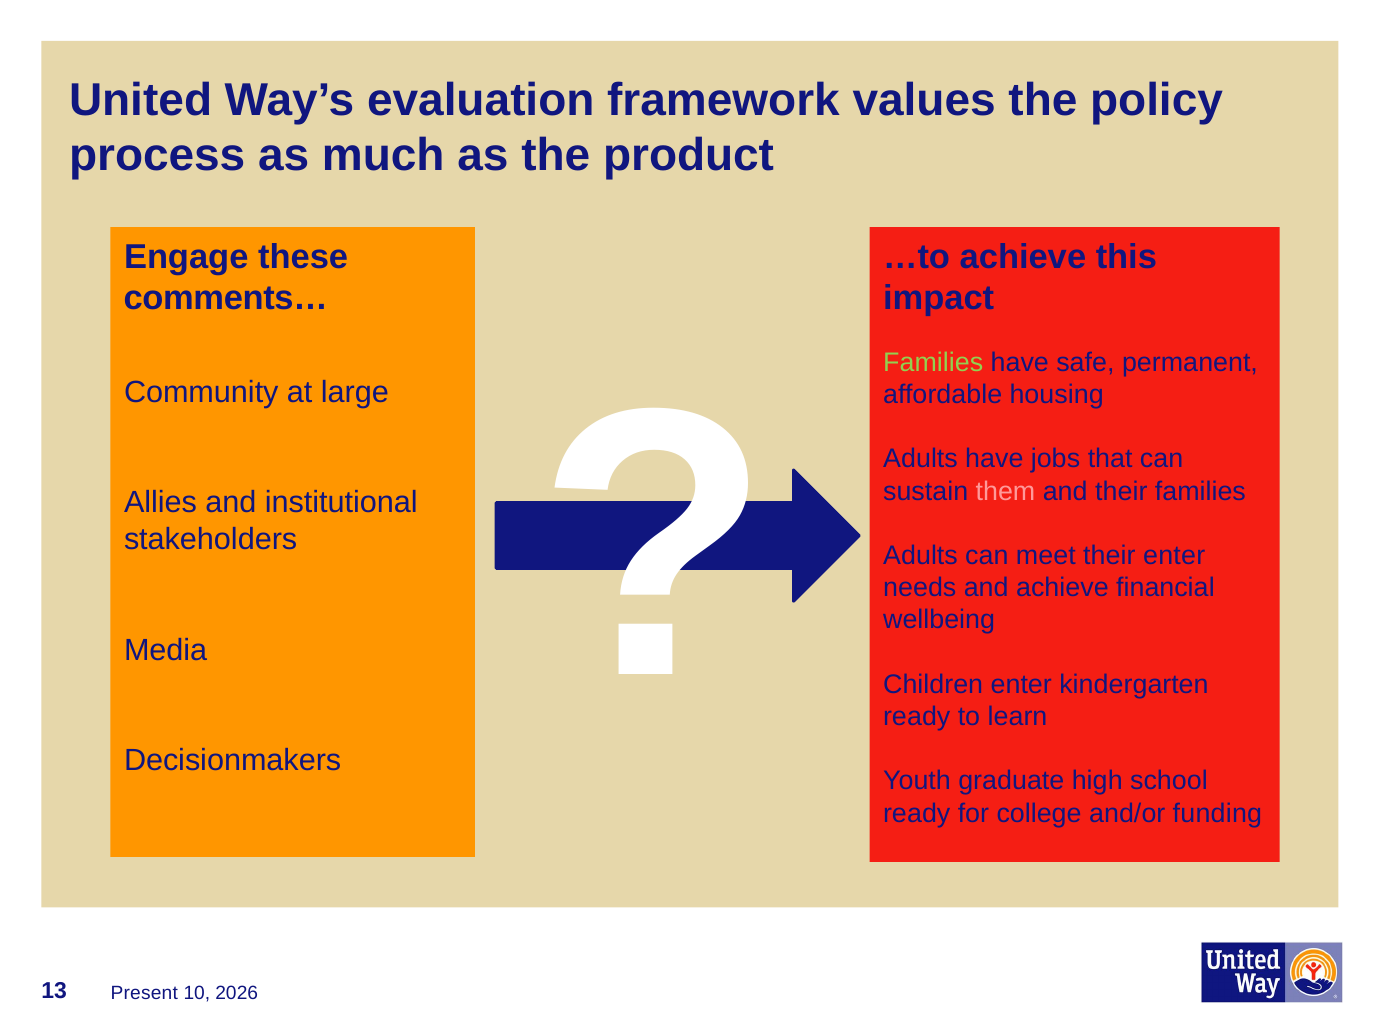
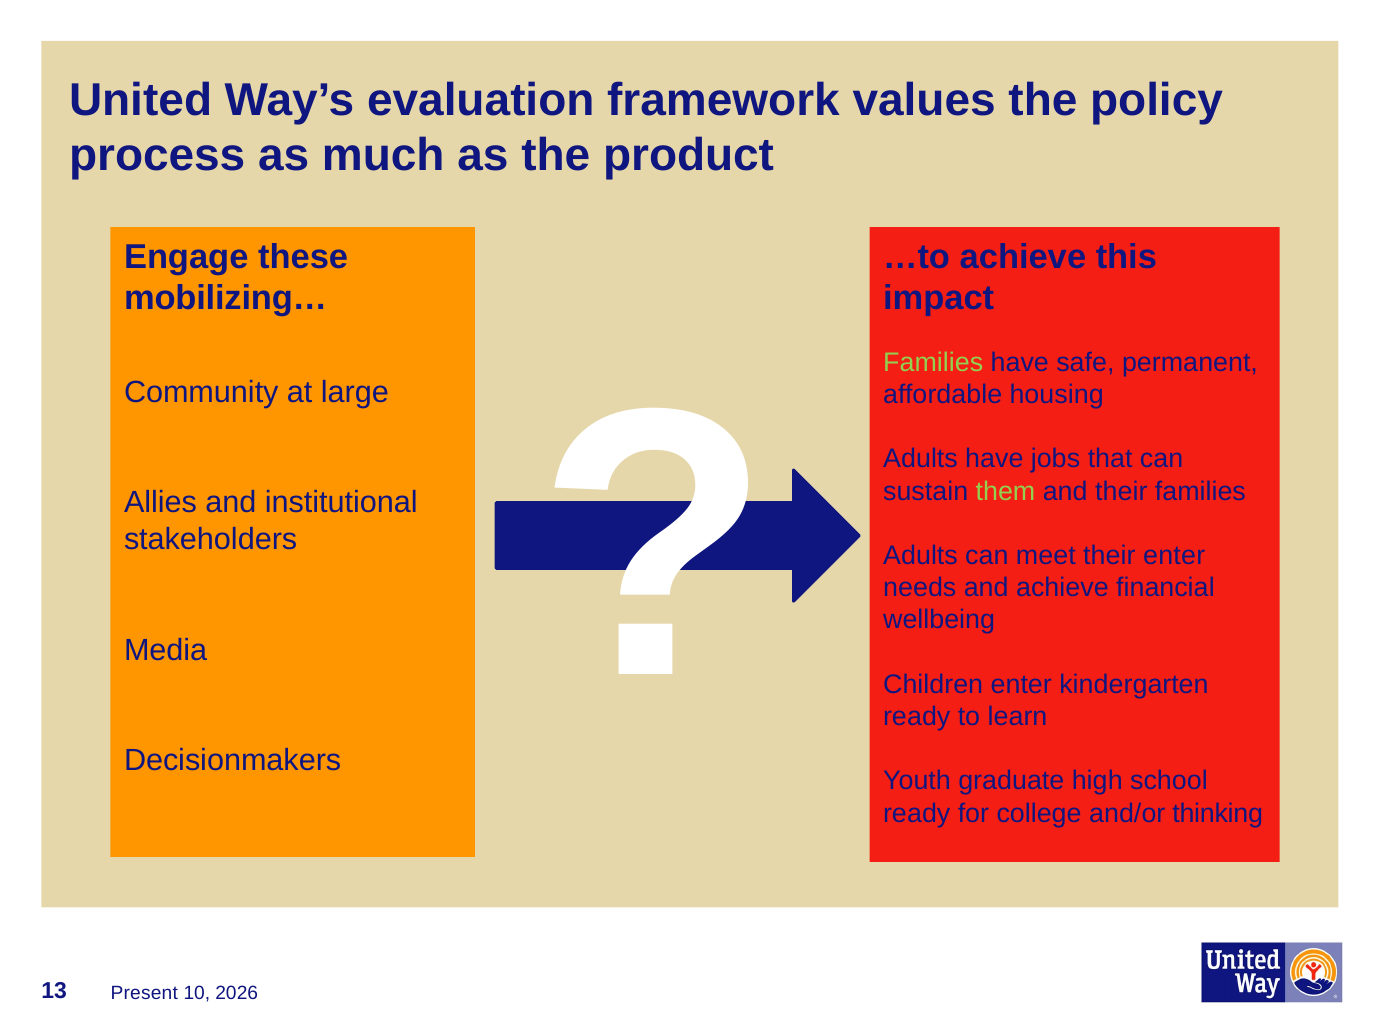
comments…: comments… -> mobilizing…
them colour: pink -> light green
funding: funding -> thinking
